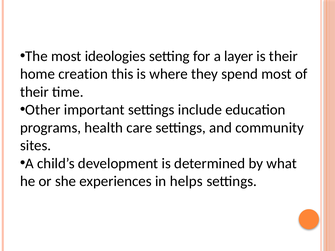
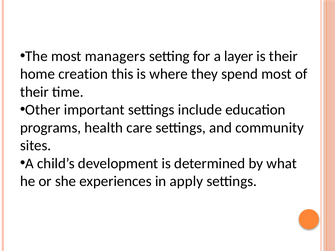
ideologies: ideologies -> managers
helps: helps -> apply
